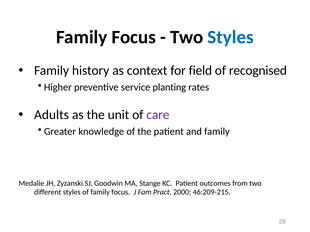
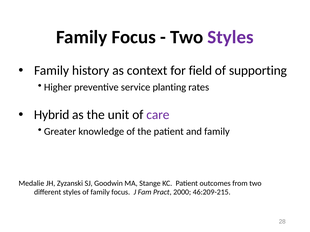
Styles at (231, 37) colour: blue -> purple
recognised: recognised -> supporting
Adults: Adults -> Hybrid
